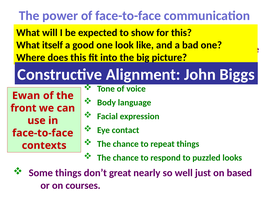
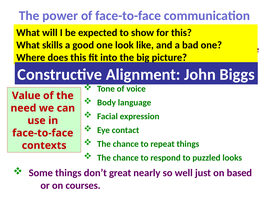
itself: itself -> skills
Ewan: Ewan -> Value
front at (23, 108): front -> need
